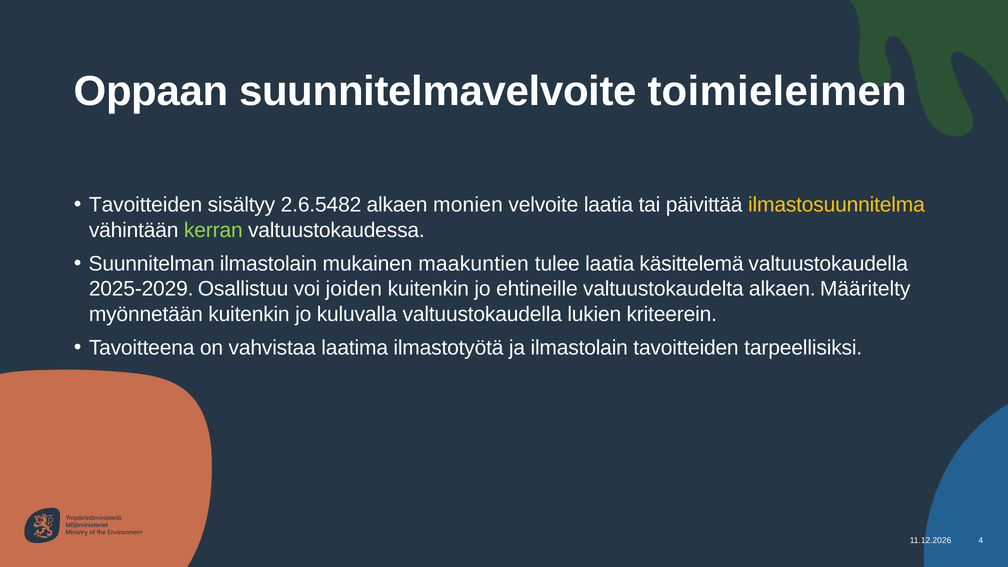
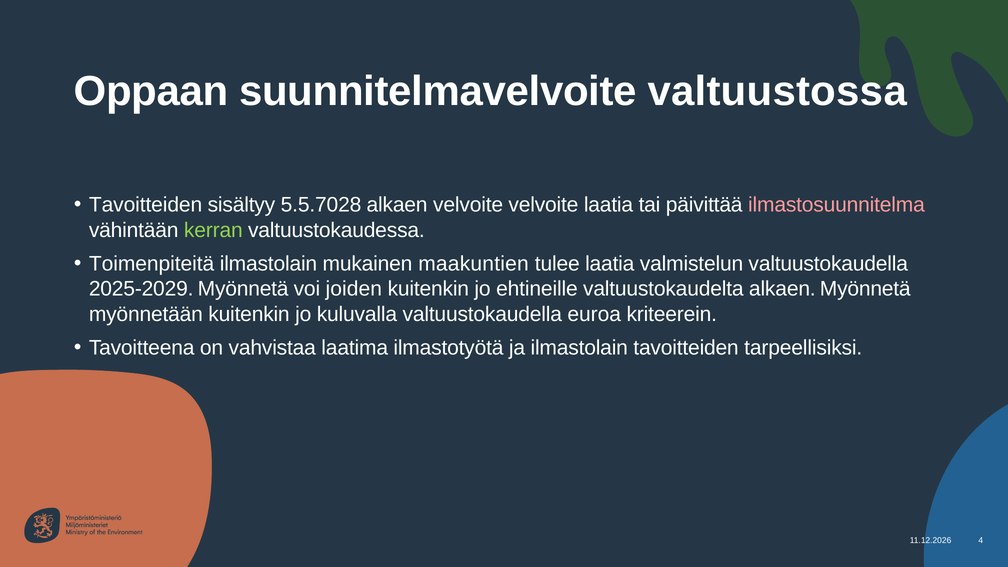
toimieleimen: toimieleimen -> valtuustossa
2.6.5482: 2.6.5482 -> 5.5.7028
alkaen monien: monien -> velvoite
ilmastosuunnitelma colour: yellow -> pink
Suunnitelman: Suunnitelman -> Toimenpiteitä
käsittelemä: käsittelemä -> valmistelun
2025-2029 Osallistuu: Osallistuu -> Myönnetä
alkaen Määritelty: Määritelty -> Myönnetä
lukien: lukien -> euroa
